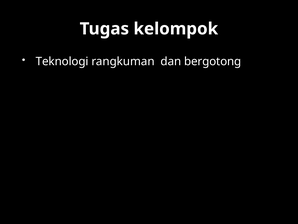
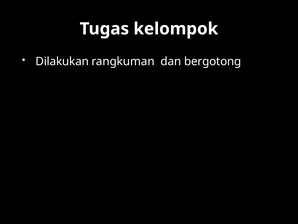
Teknologi: Teknologi -> Dilakukan
